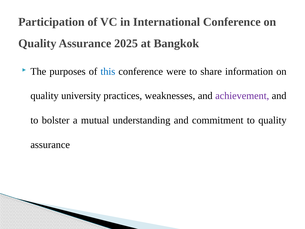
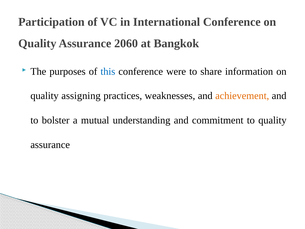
2025: 2025 -> 2060
university: university -> assigning
achievement colour: purple -> orange
